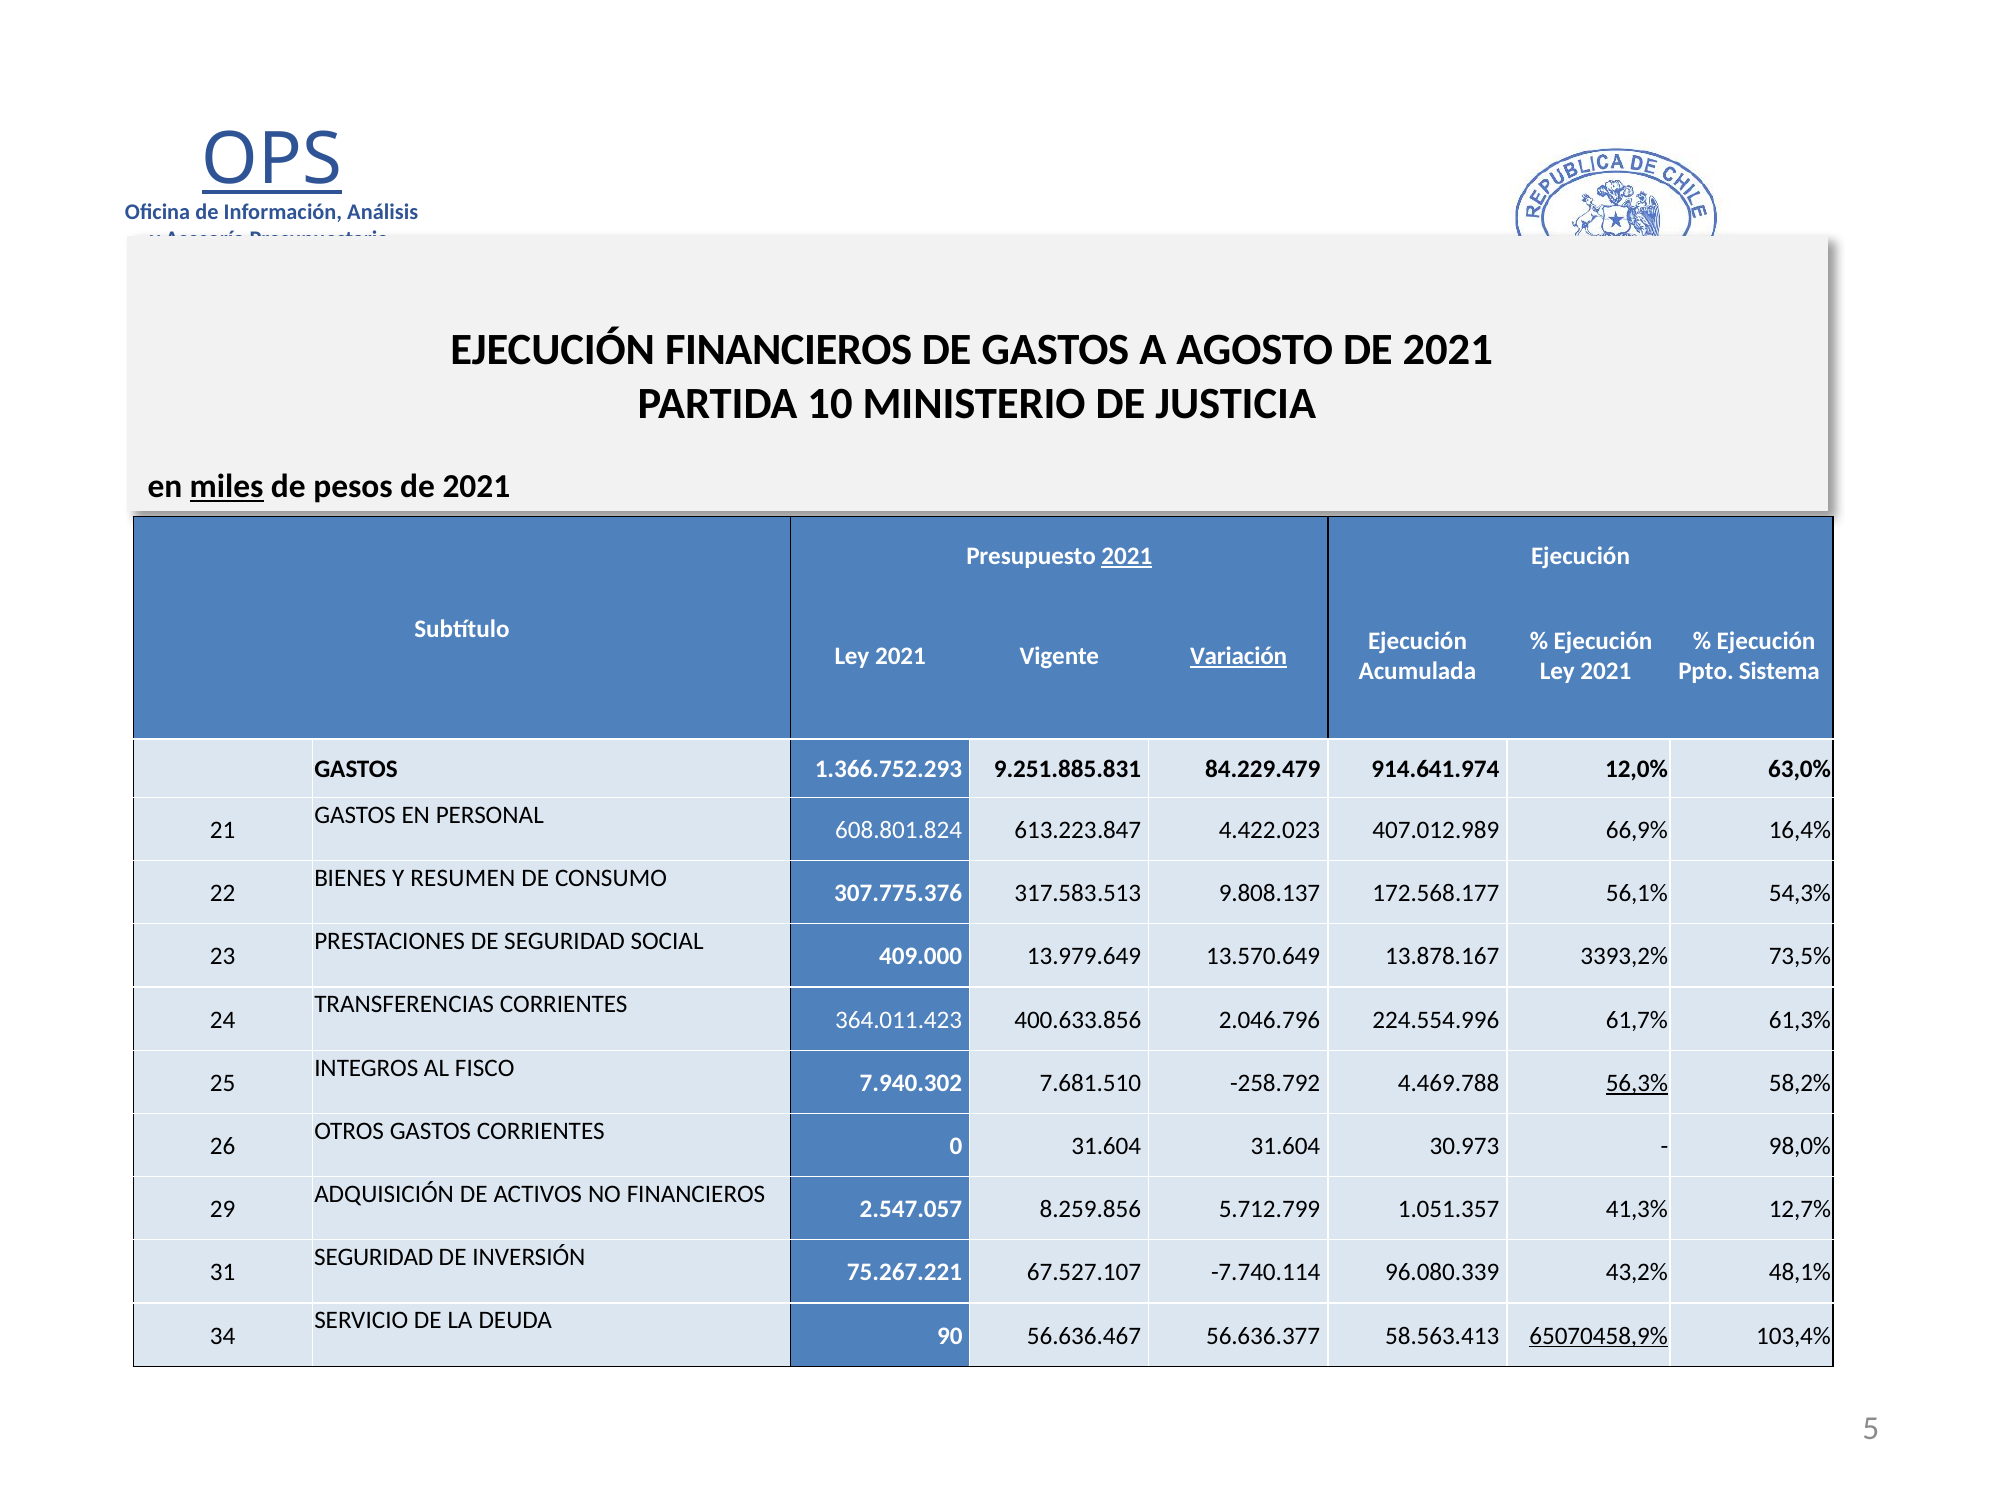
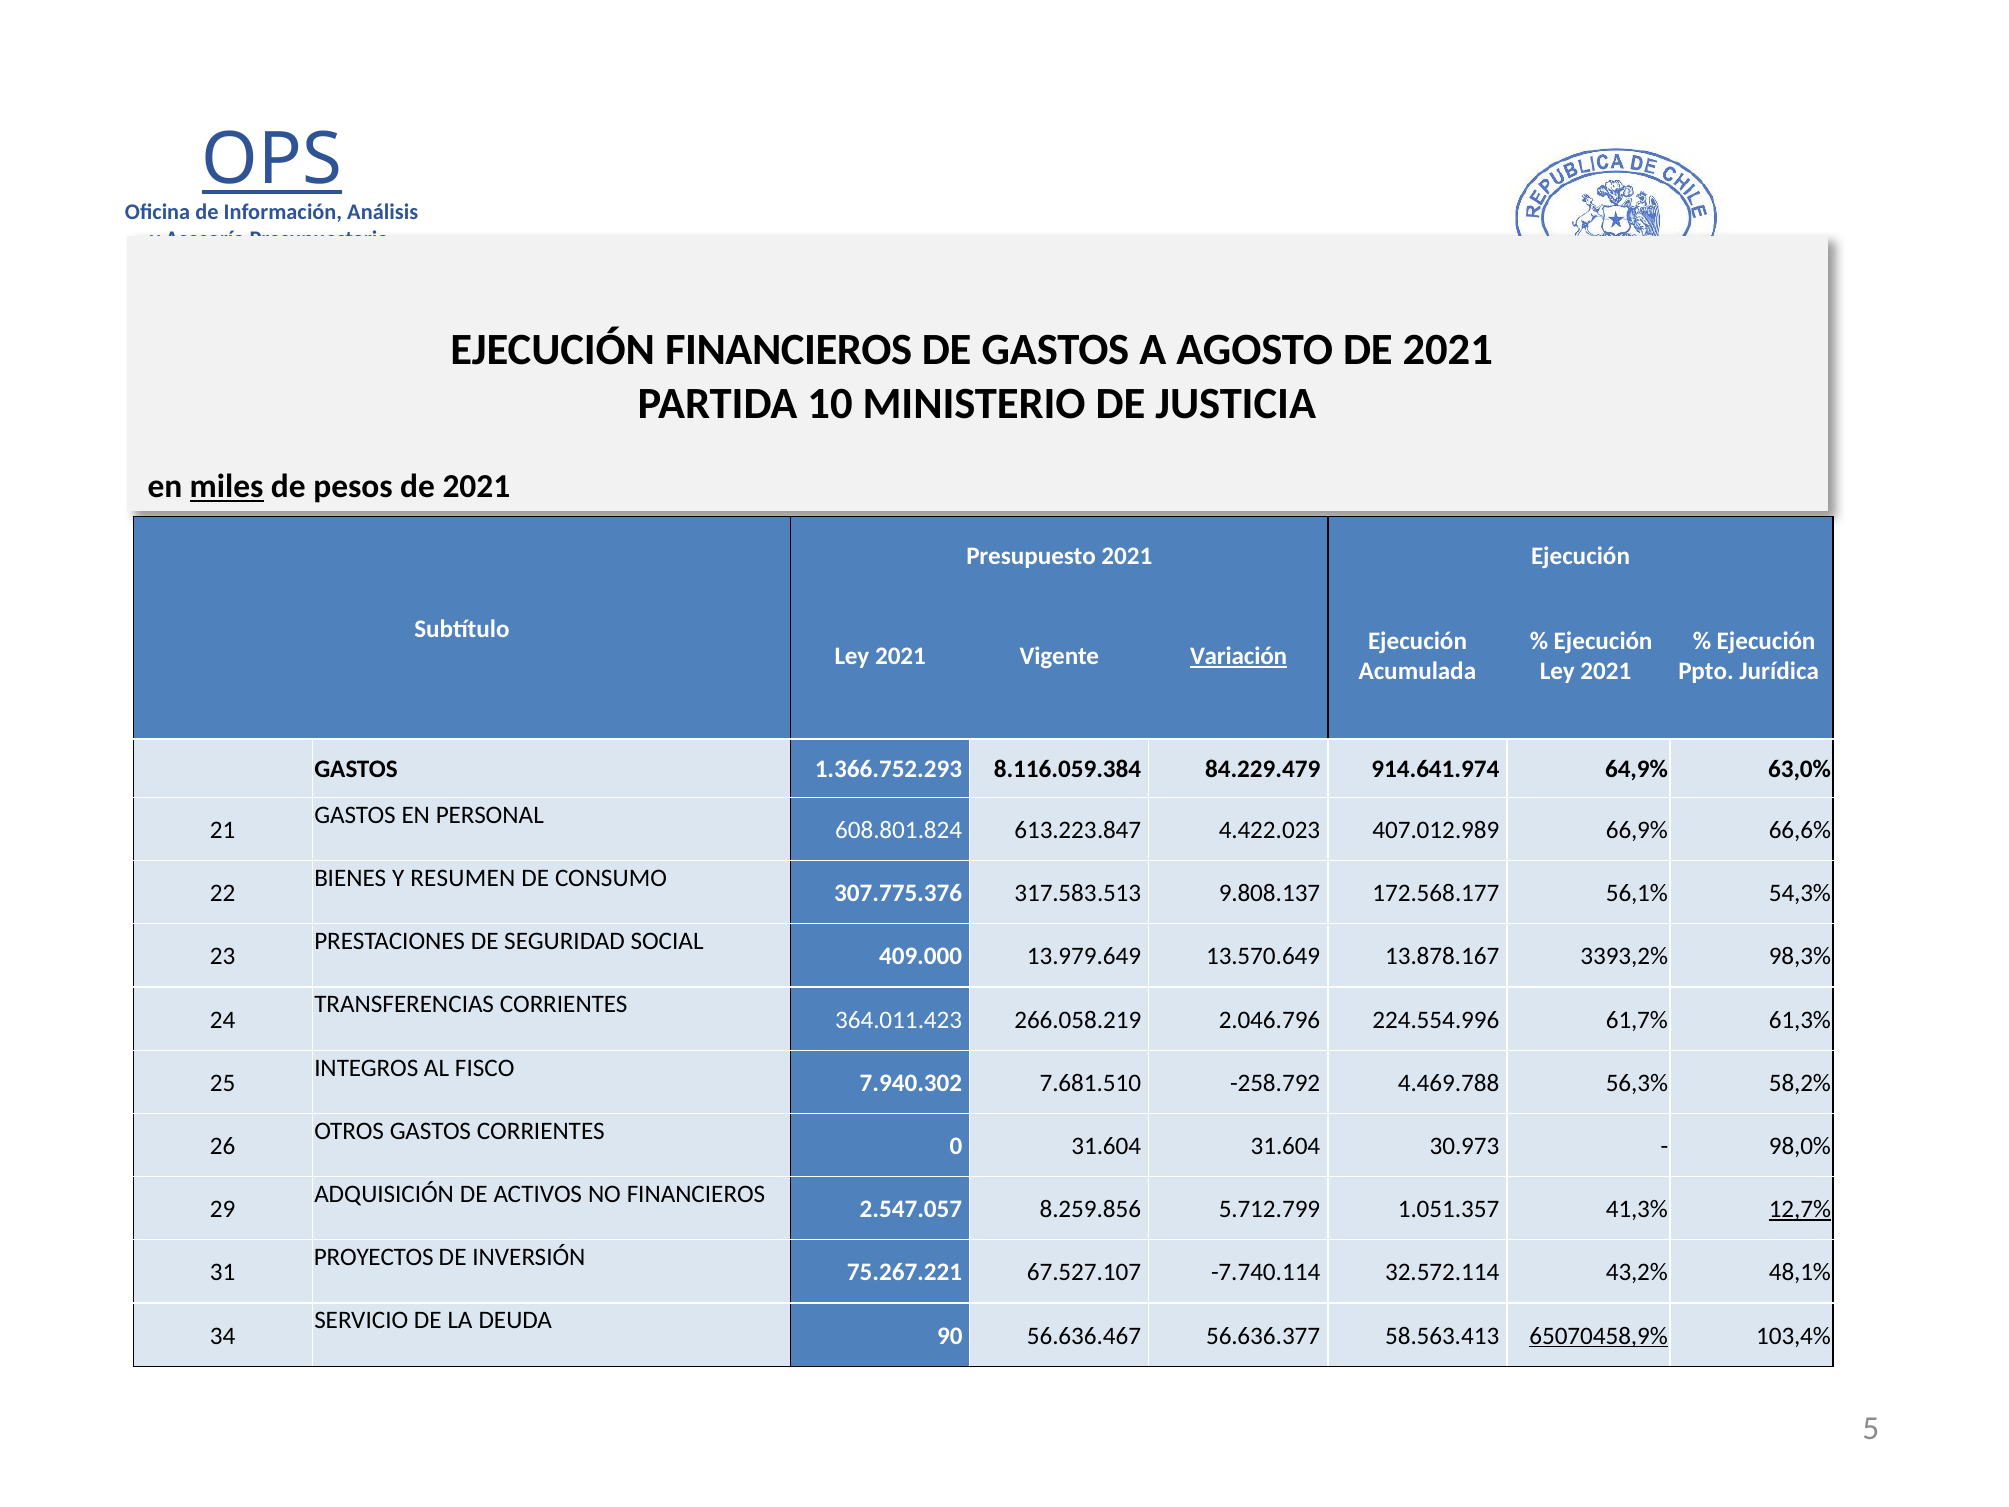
2021 at (1127, 556) underline: present -> none
Sistema: Sistema -> Jurídica
9.251.885.831: 9.251.885.831 -> 8.116.059.384
12,0%: 12,0% -> 64,9%
16,4%: 16,4% -> 66,6%
73,5%: 73,5% -> 98,3%
400.633.856: 400.633.856 -> 266.058.219
56,3% underline: present -> none
12,7% underline: none -> present
SEGURIDAD at (374, 1257): SEGURIDAD -> PROYECTOS
96.080.339: 96.080.339 -> 32.572.114
